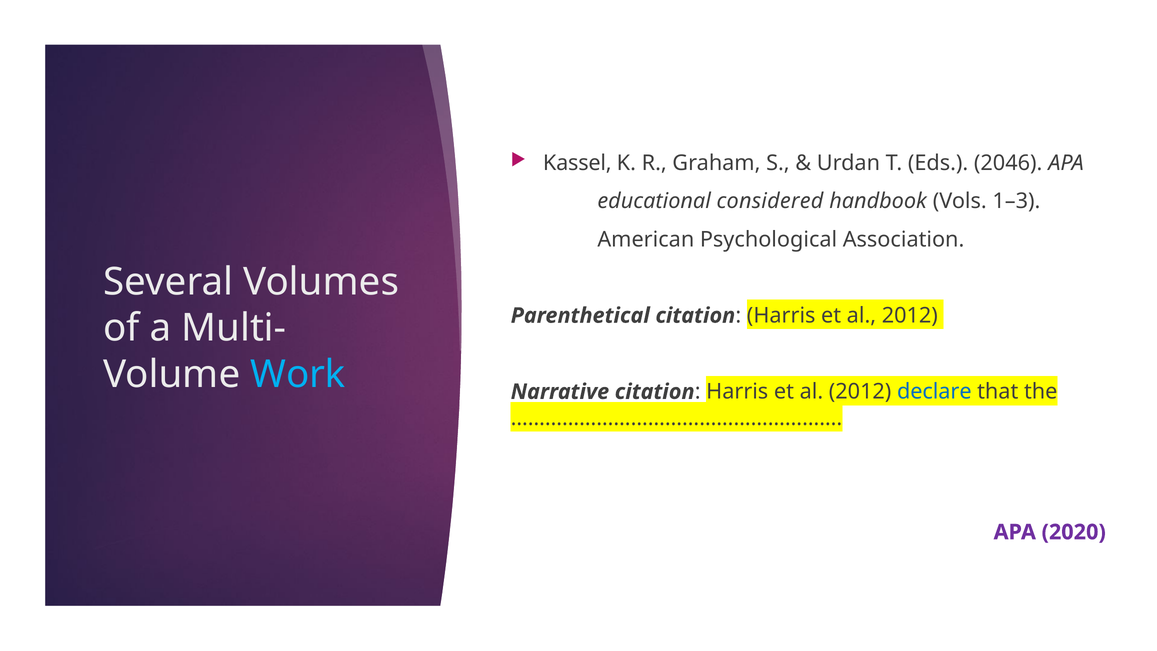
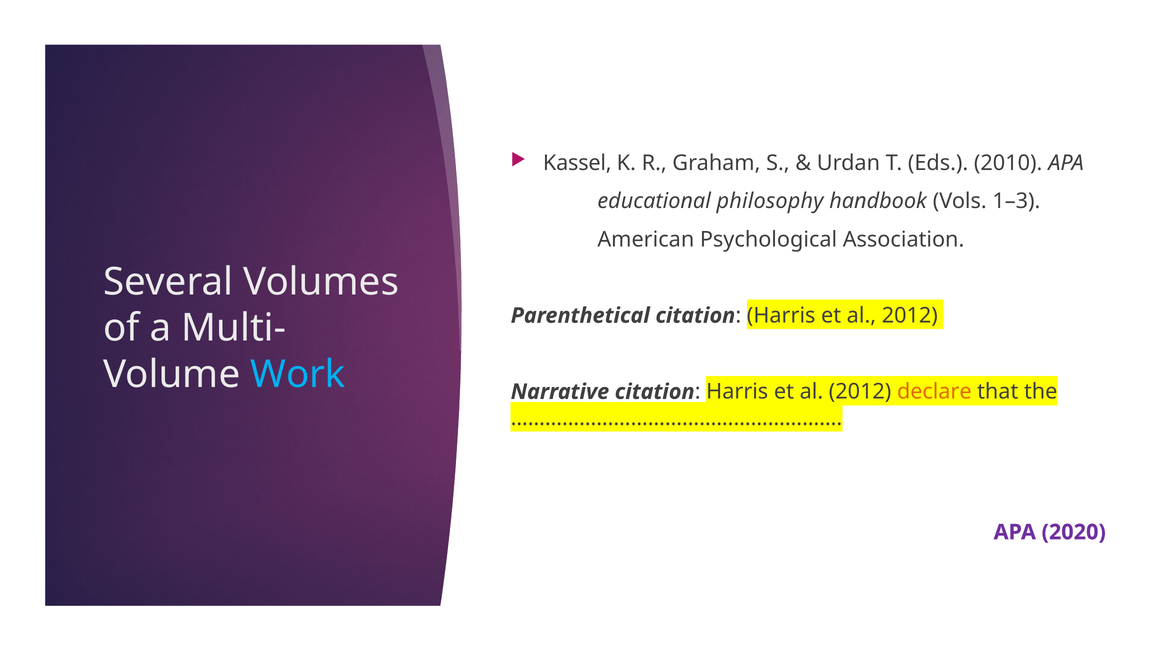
2046: 2046 -> 2010
considered: considered -> philosophy
declare colour: blue -> orange
